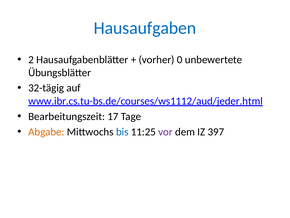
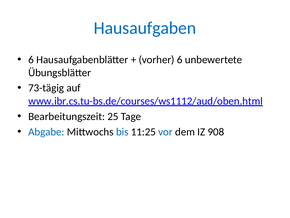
2 at (31, 59): 2 -> 6
vorher 0: 0 -> 6
32-tägig: 32-tägig -> 73-tägig
www.ibr.cs.tu-bs.de/courses/ws1112/aud/jeder.html: www.ibr.cs.tu-bs.de/courses/ws1112/aud/jeder.html -> www.ibr.cs.tu-bs.de/courses/ws1112/aud/oben.html
17: 17 -> 25
Abgabe colour: orange -> blue
vor colour: purple -> blue
397: 397 -> 908
